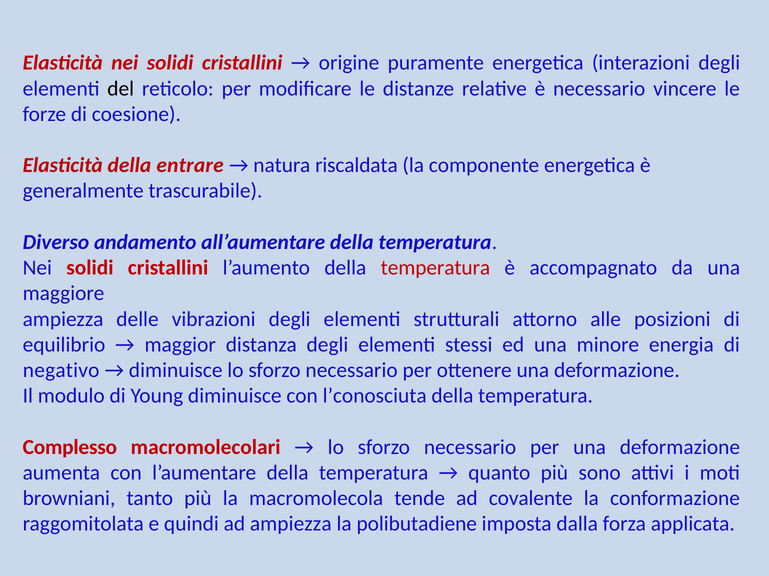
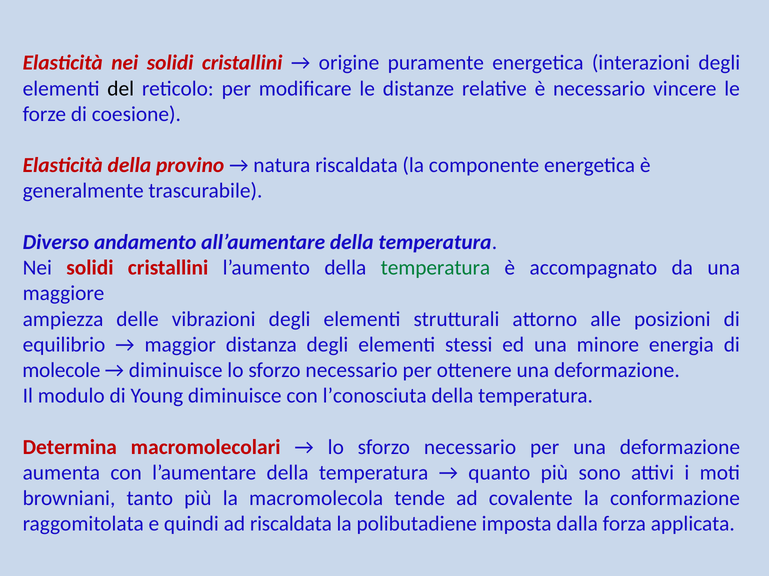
entrare: entrare -> provino
temperatura at (435, 268) colour: red -> green
negativo: negativo -> molecole
Complesso: Complesso -> Determina
ad ampiezza: ampiezza -> riscaldata
